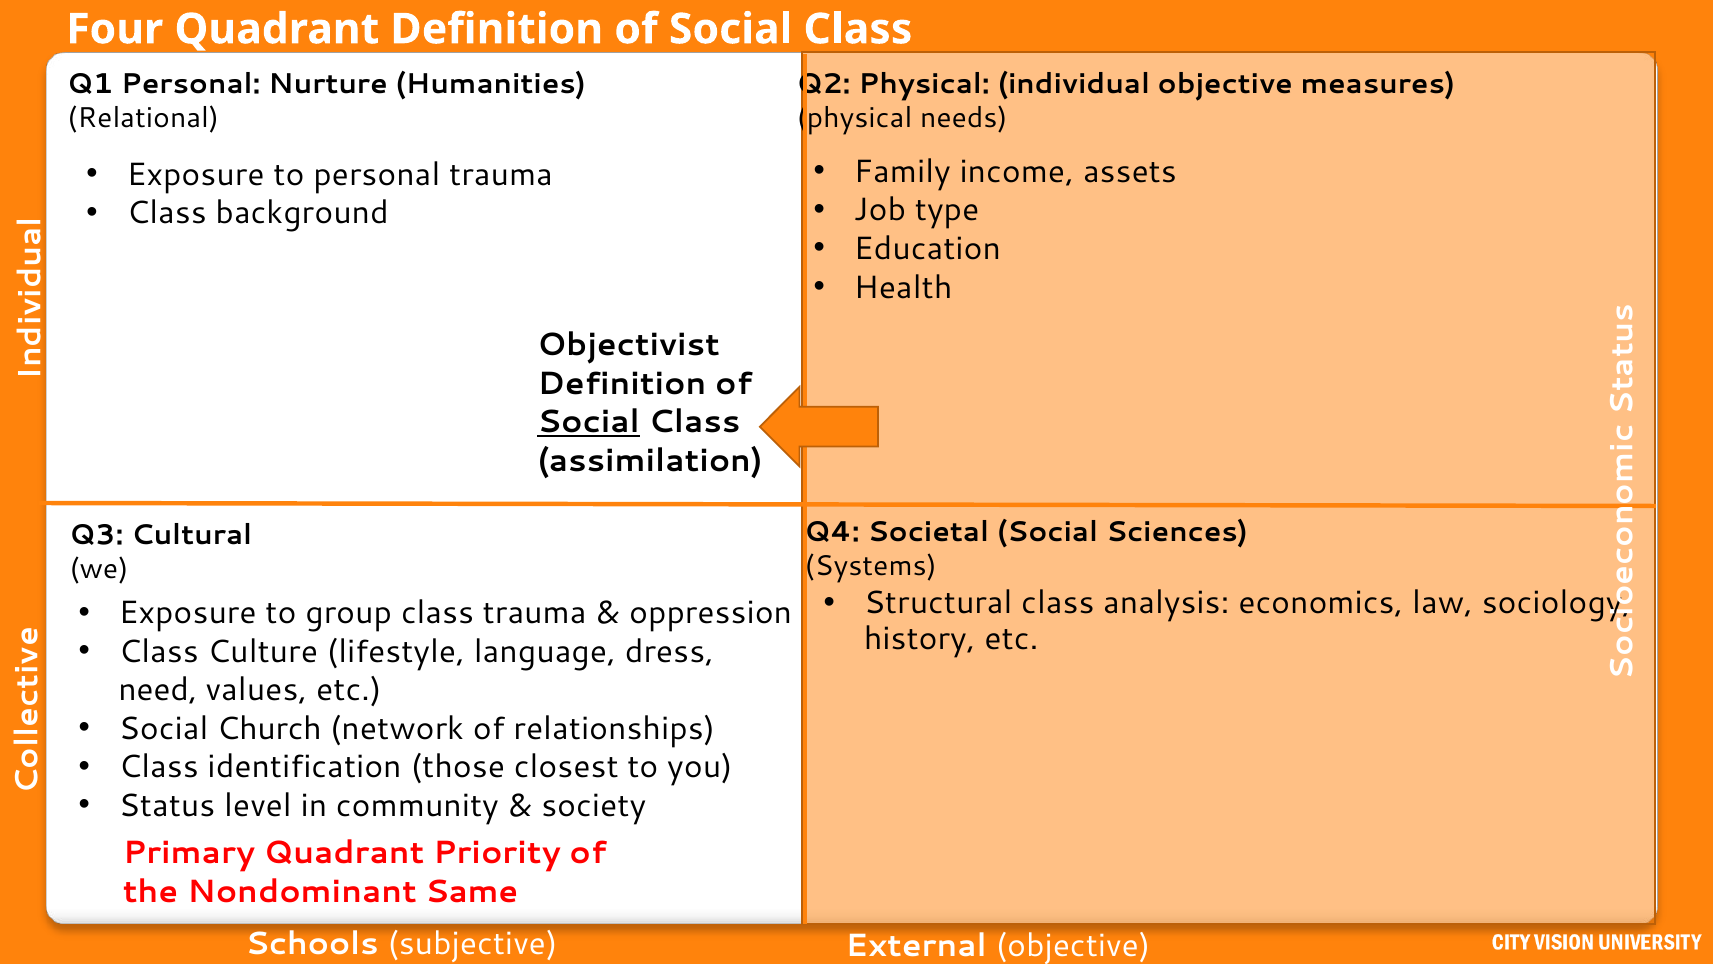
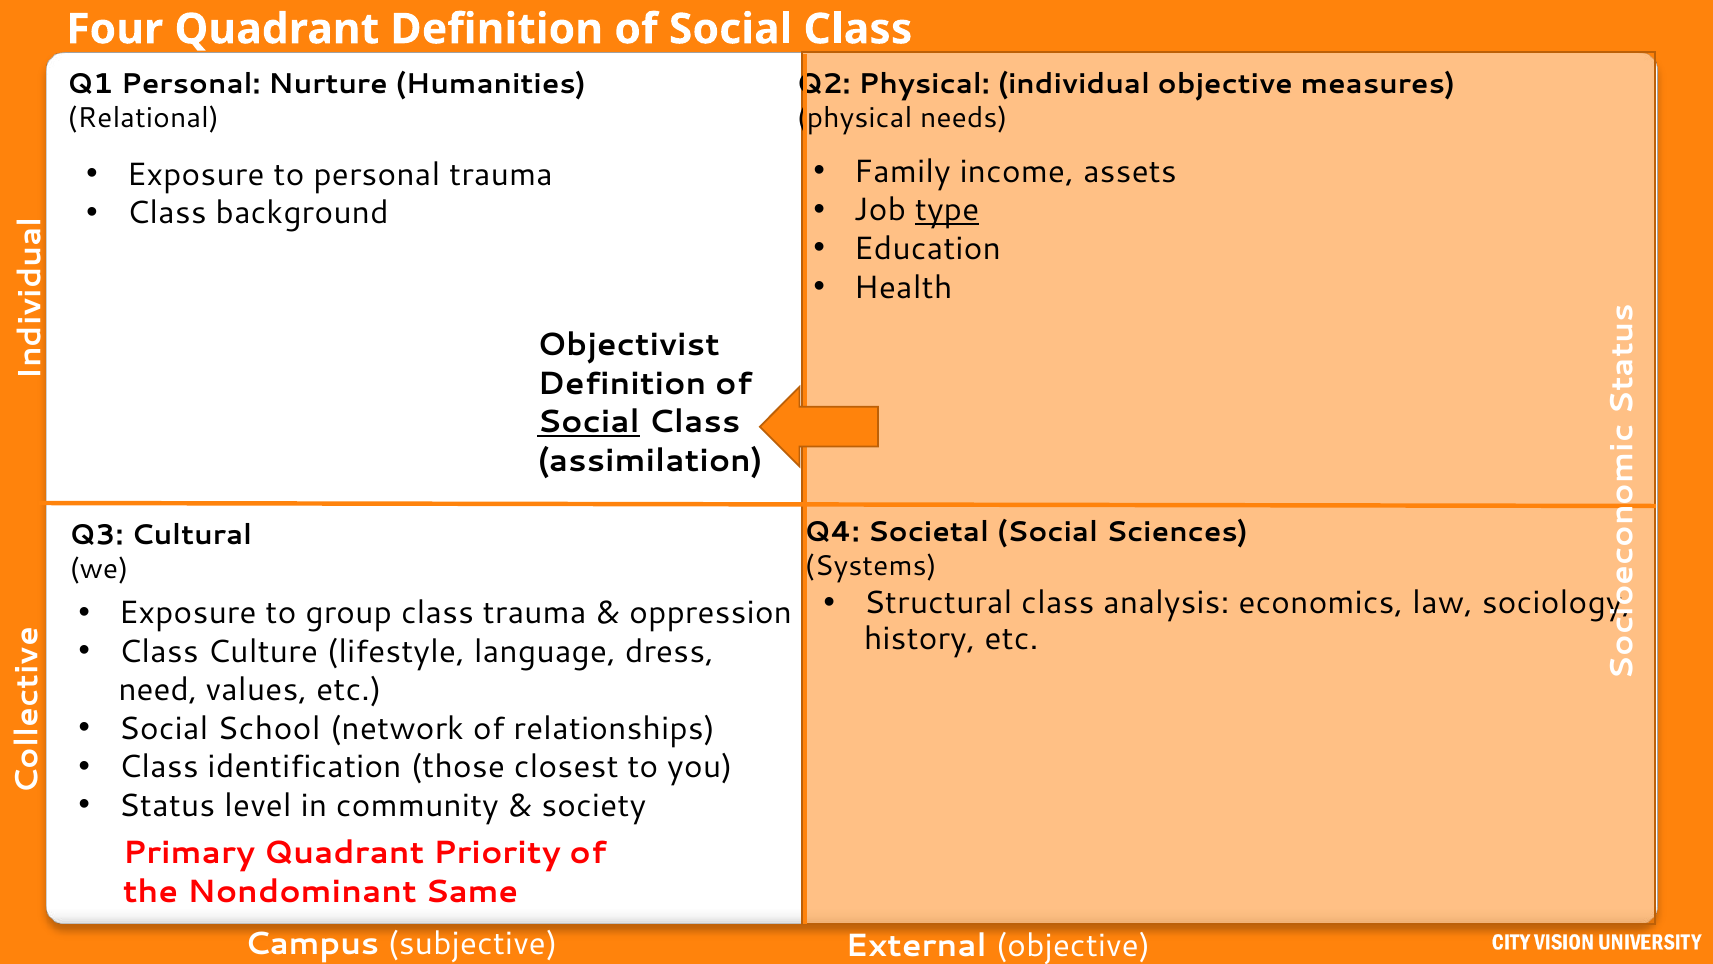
type underline: none -> present
Church: Church -> School
Schools: Schools -> Campus
